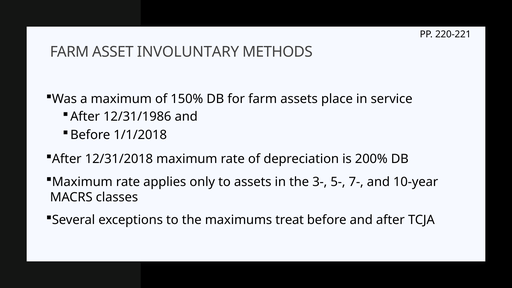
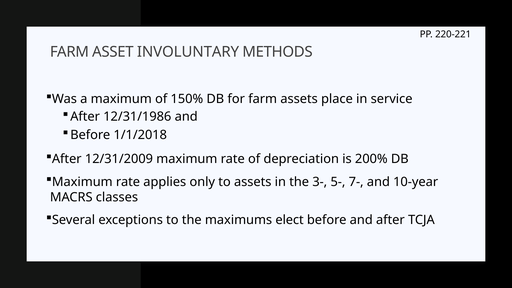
12/31/2018: 12/31/2018 -> 12/31/2009
treat: treat -> elect
